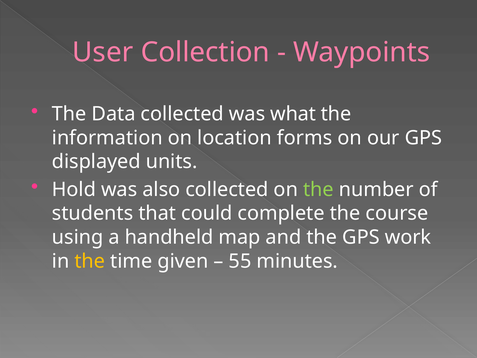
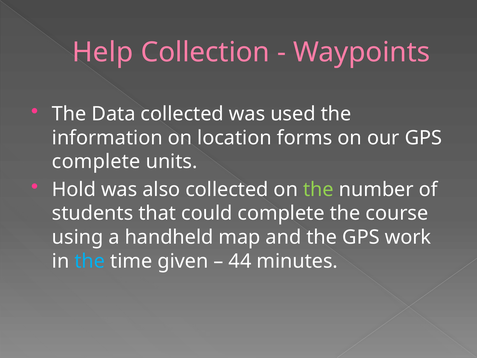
User: User -> Help
what: what -> used
displayed at (96, 162): displayed -> complete
the at (90, 261) colour: yellow -> light blue
55: 55 -> 44
